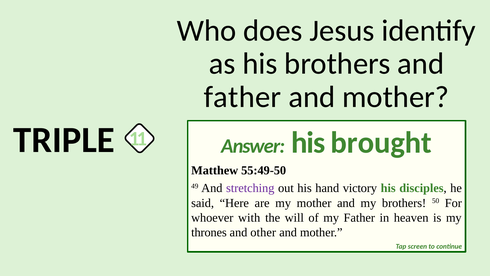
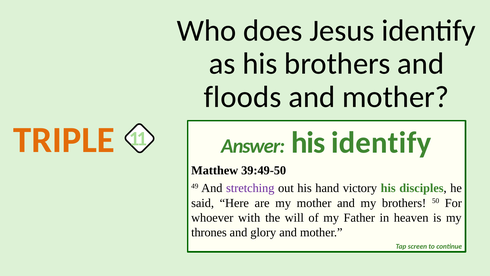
father at (242, 97): father -> floods
TRIPLE colour: black -> orange
his brought: brought -> identify
55:49-50: 55:49-50 -> 39:49-50
other: other -> glory
